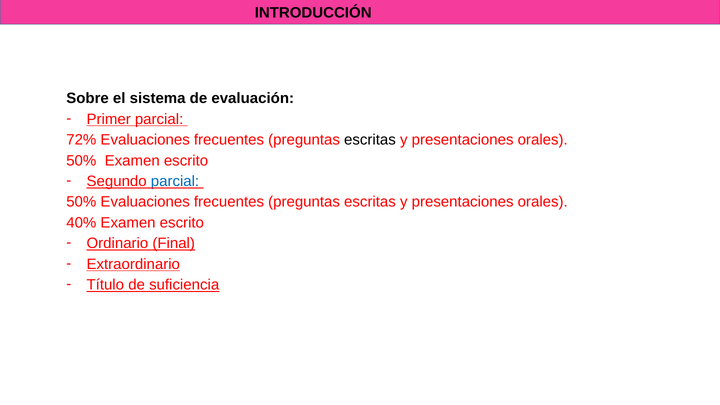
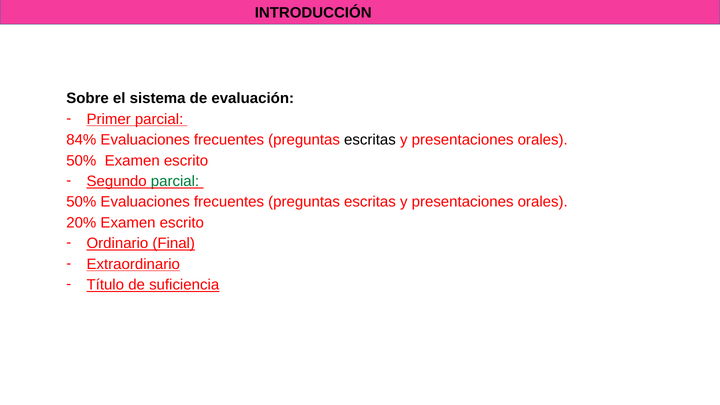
72%: 72% -> 84%
parcial at (175, 181) colour: blue -> green
40%: 40% -> 20%
